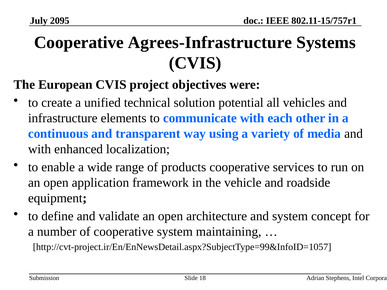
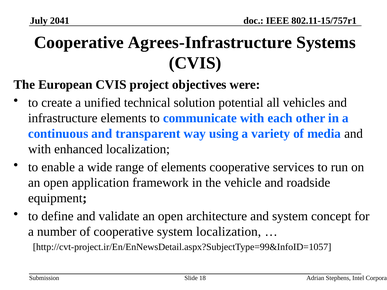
2095: 2095 -> 2041
of products: products -> elements
system maintaining: maintaining -> localization
